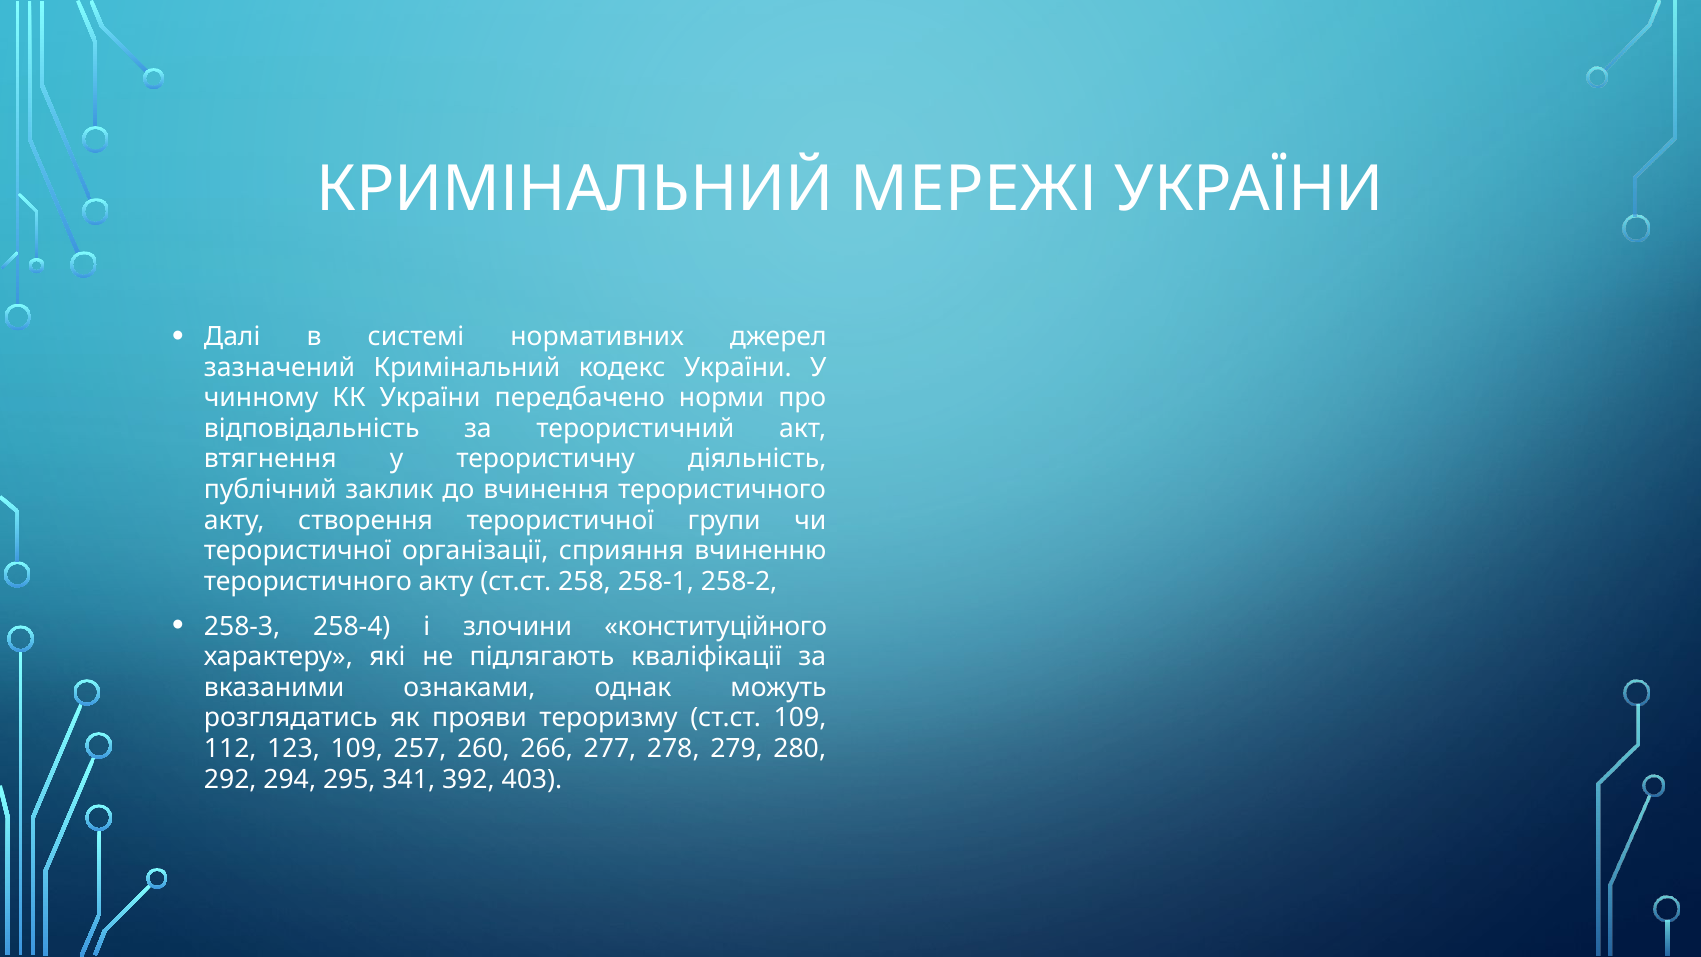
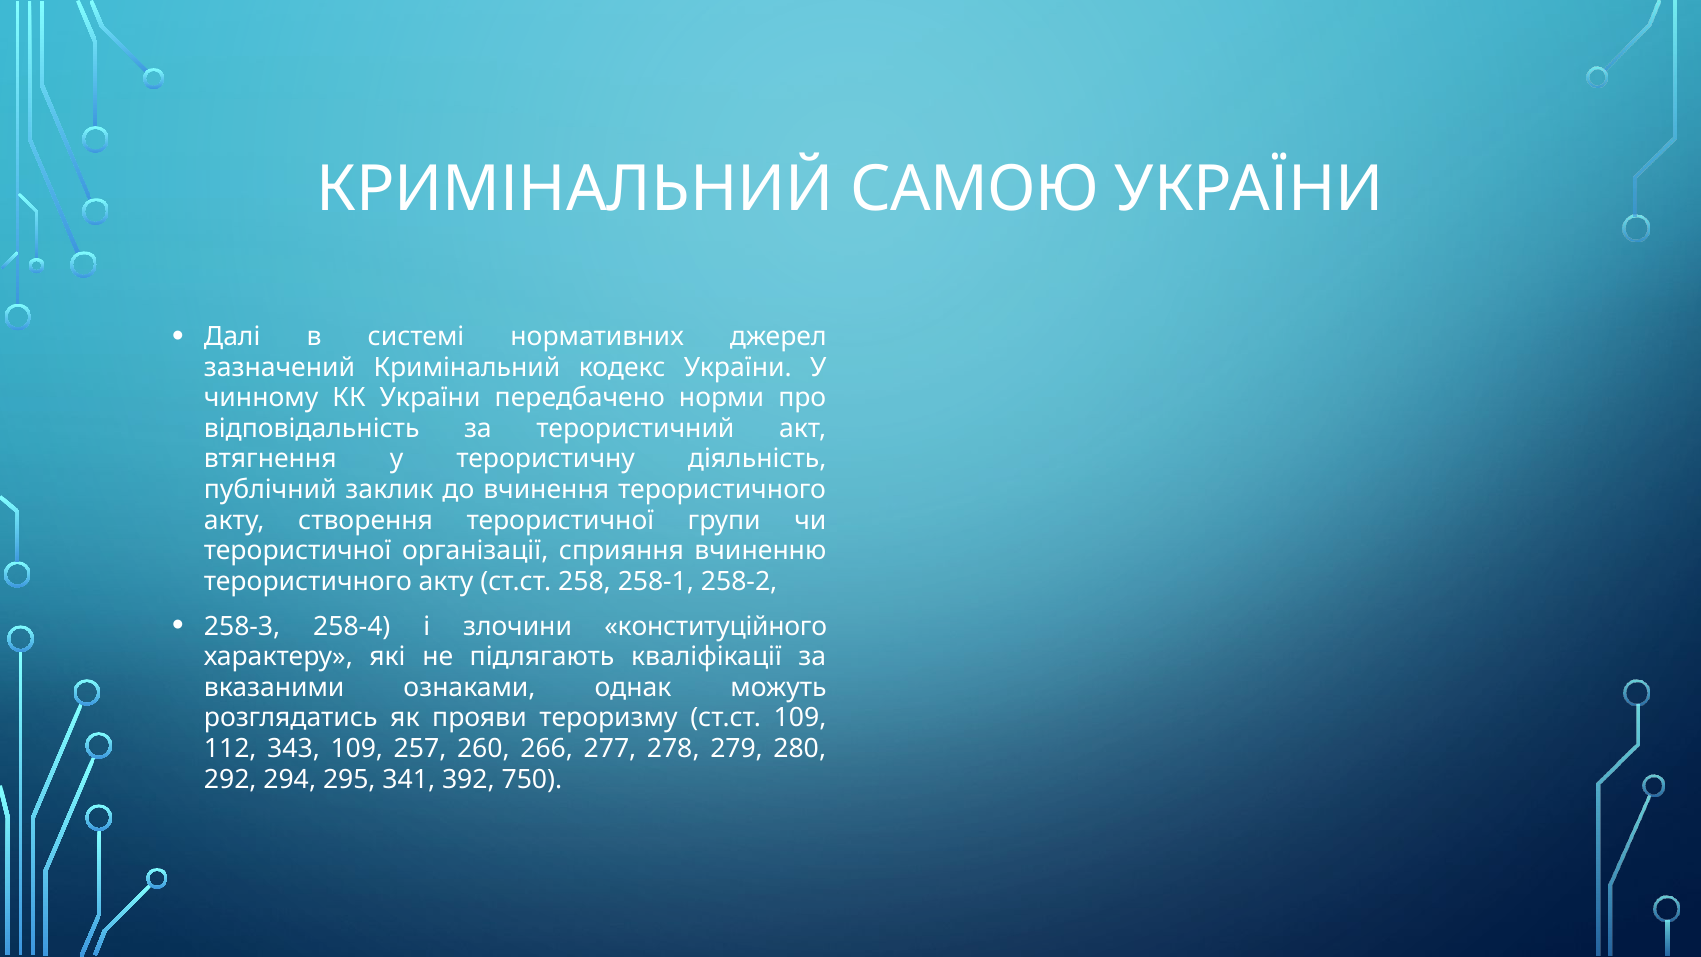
МЕРЕЖІ: МЕРЕЖІ -> САМОЮ
123: 123 -> 343
403: 403 -> 750
